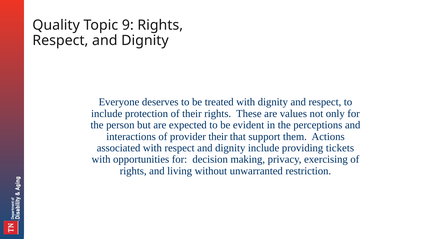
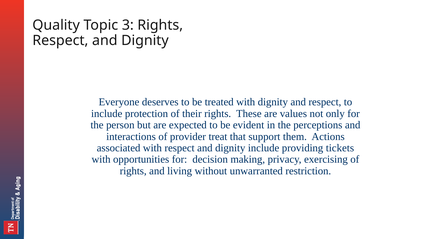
9: 9 -> 3
provider their: their -> treat
